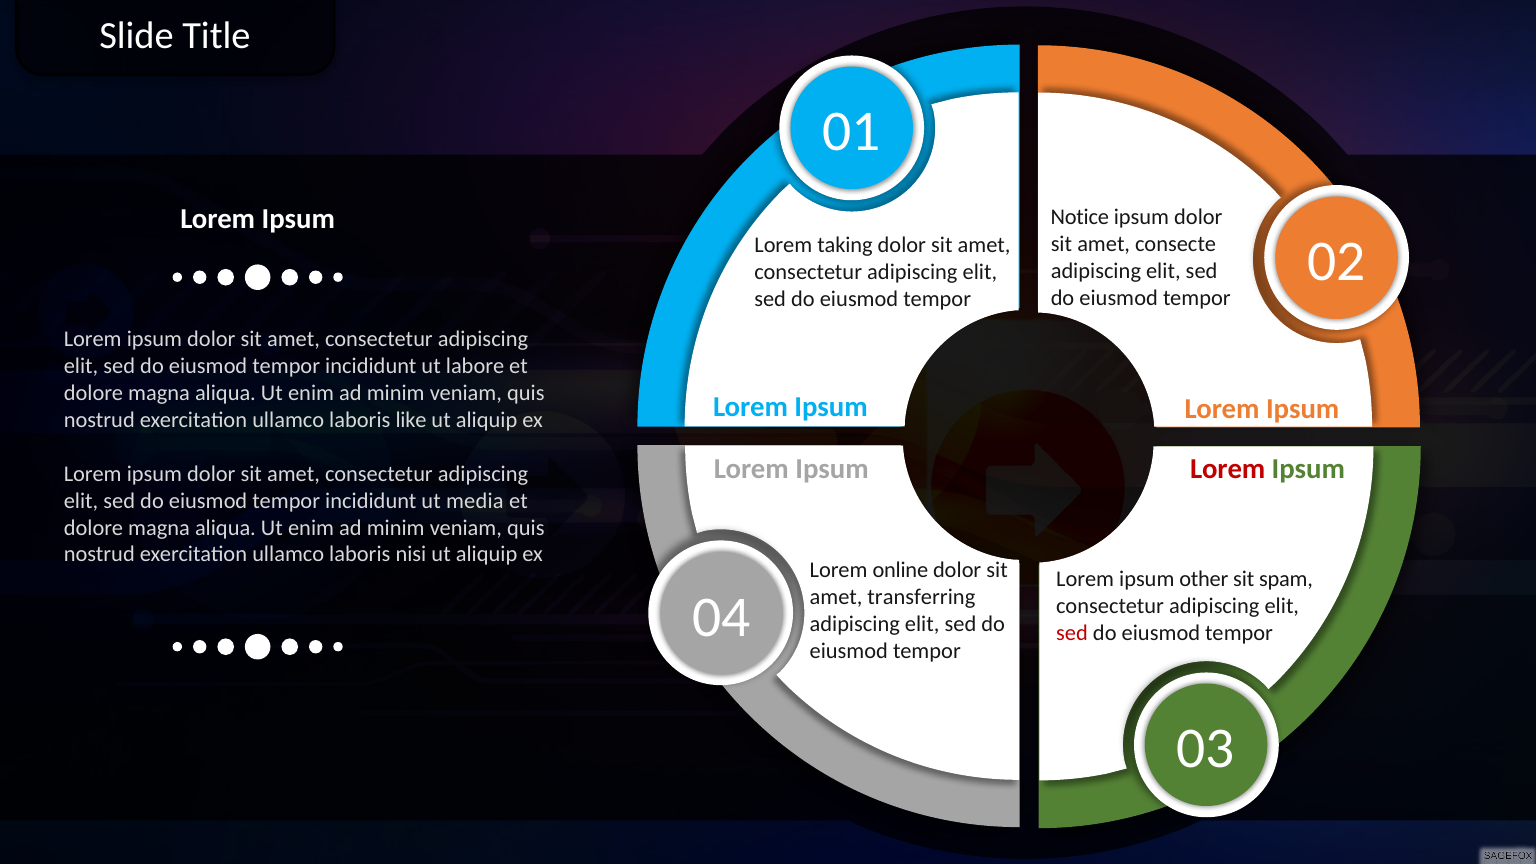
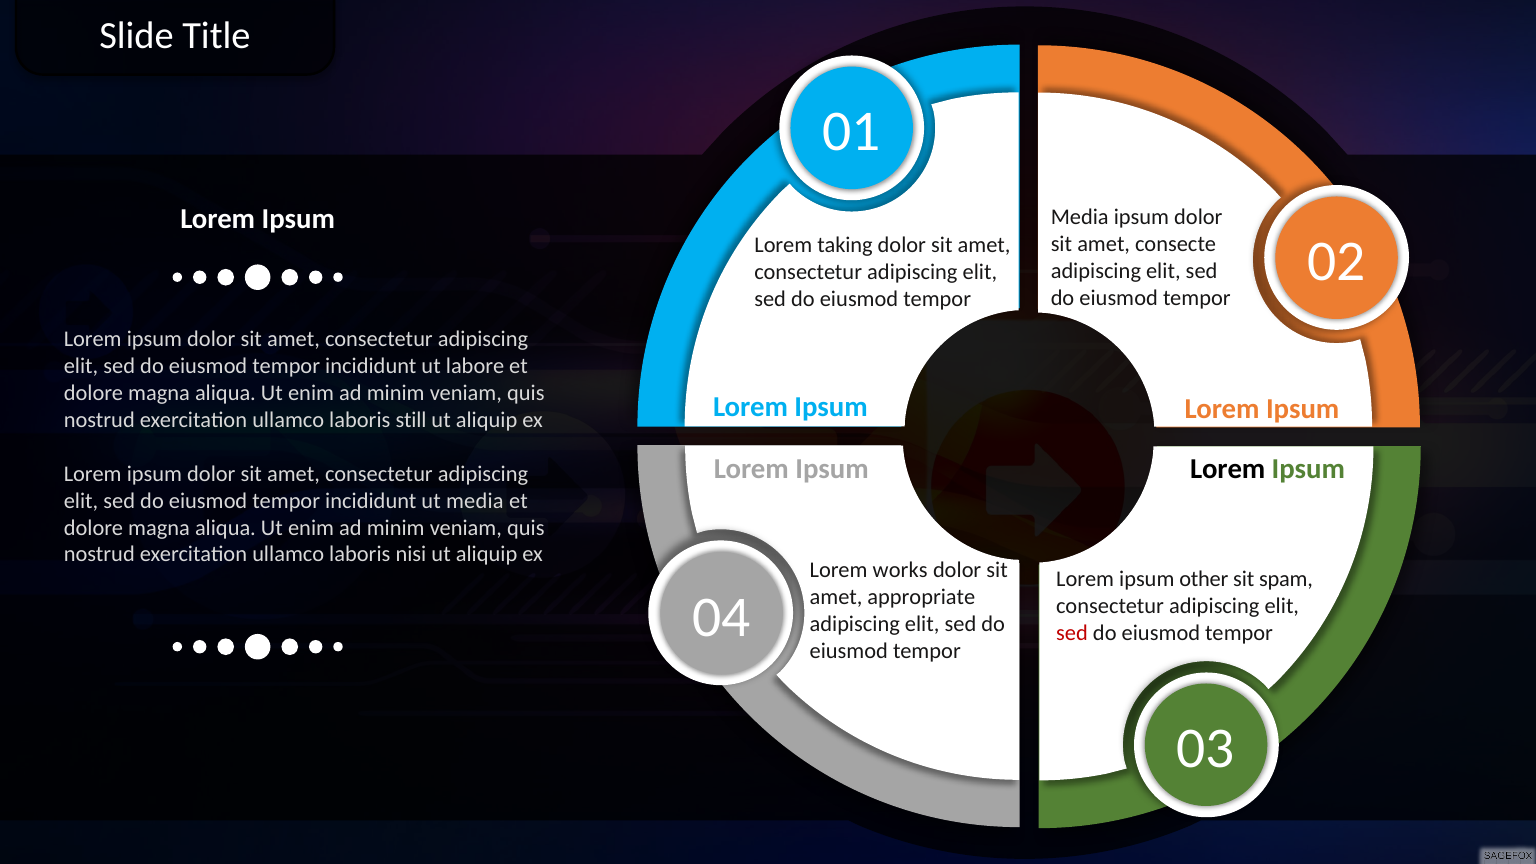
Notice at (1080, 217): Notice -> Media
like: like -> still
Lorem at (1228, 469) colour: red -> black
online: online -> works
transferring: transferring -> appropriate
